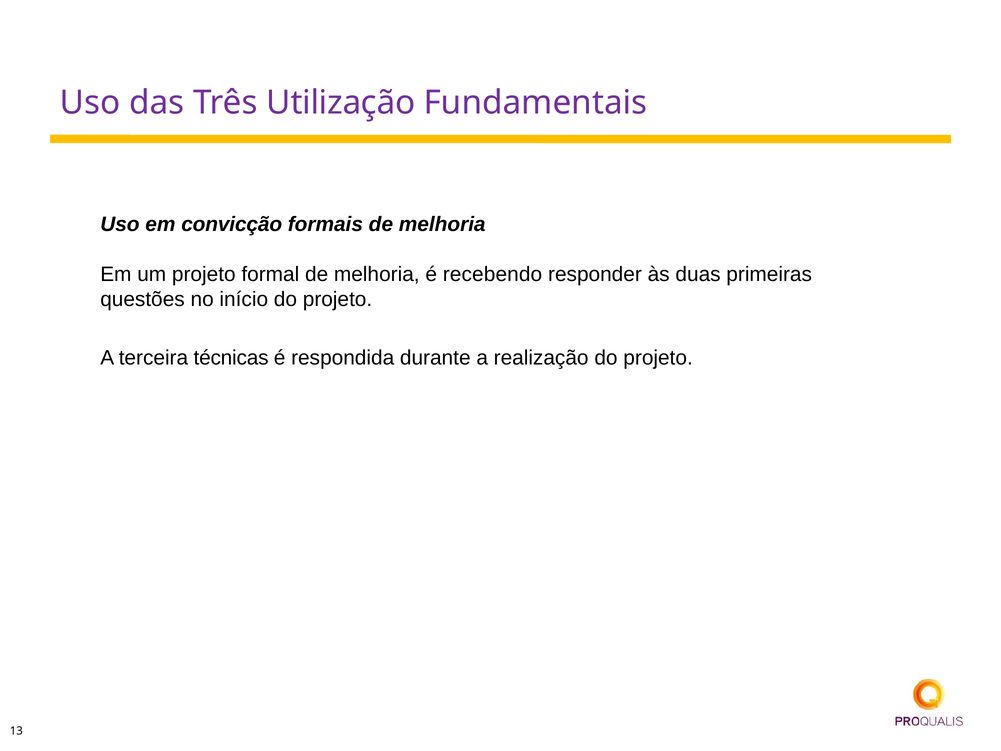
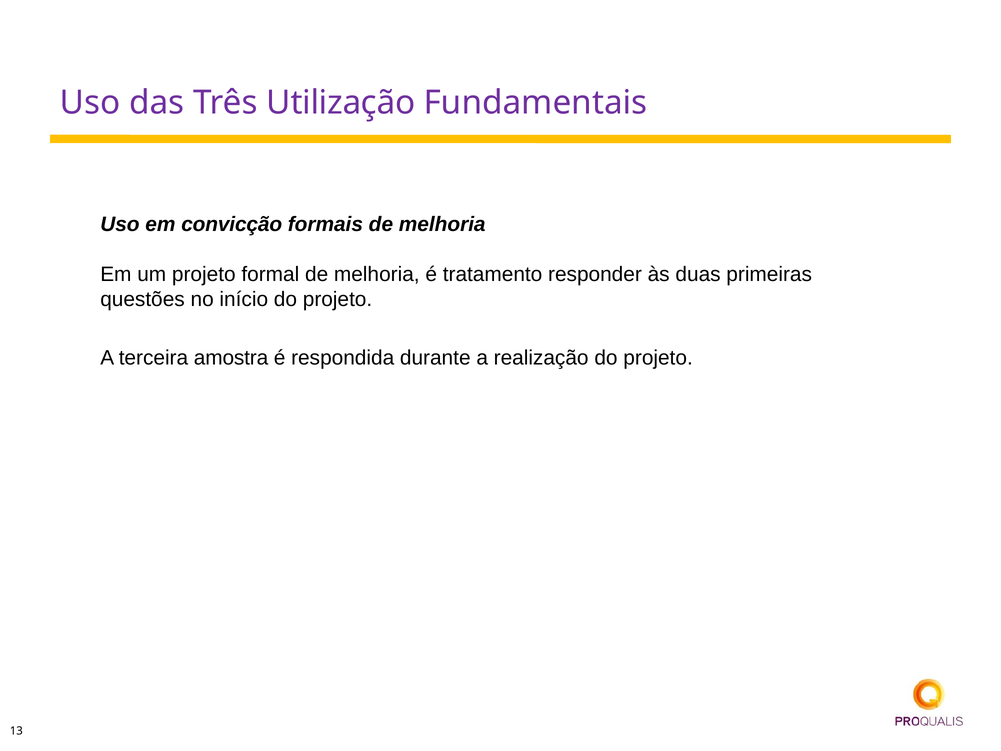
recebendo: recebendo -> tratamento
técnicas: técnicas -> amostra
